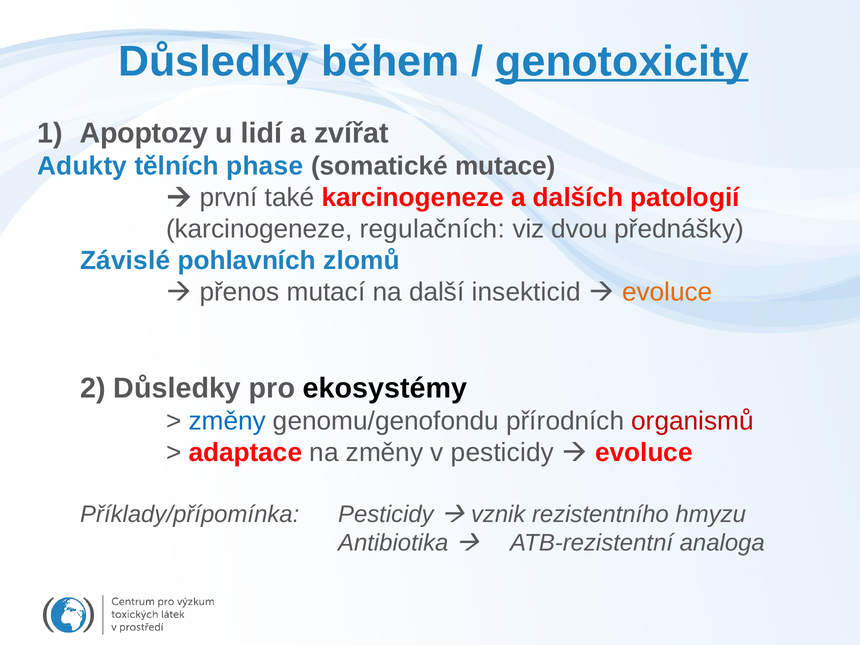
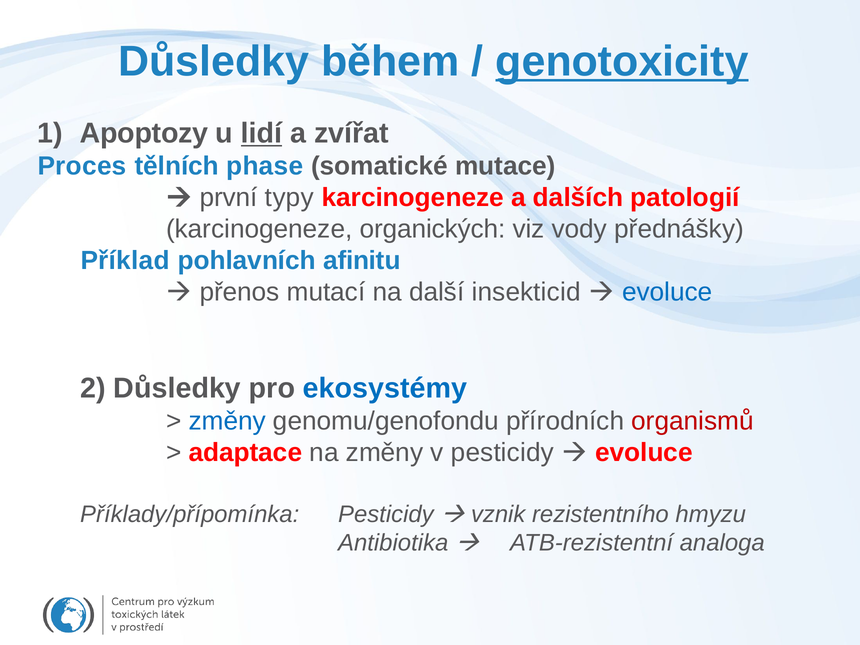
lidí underline: none -> present
Adukty: Adukty -> Proces
také: také -> typy
regulačních: regulačních -> organických
dvou: dvou -> vody
Závislé: Závislé -> Příklad
zlomů: zlomů -> afinitu
evoluce at (667, 292) colour: orange -> blue
ekosystémy colour: black -> blue
